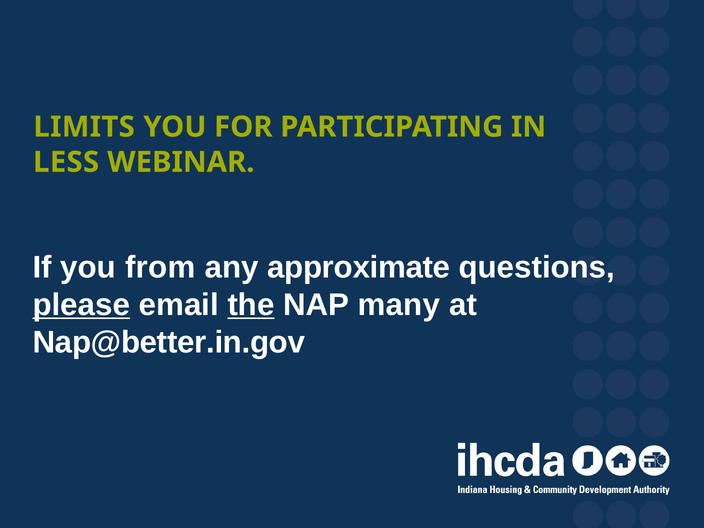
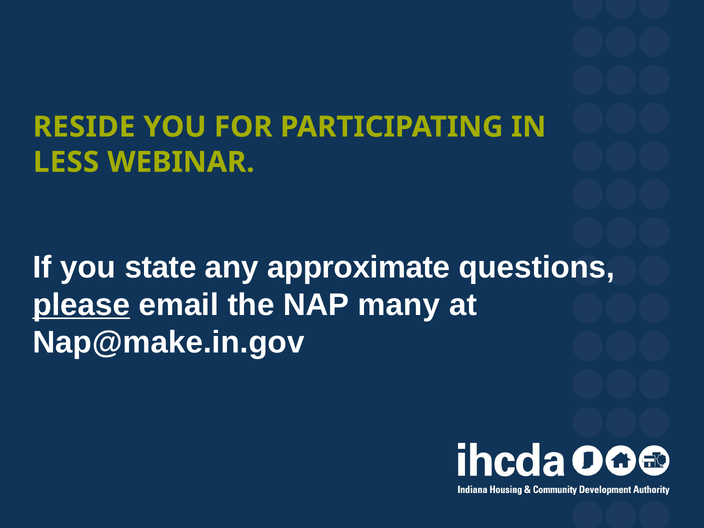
LIMITS: LIMITS -> RESIDE
from: from -> state
the underline: present -> none
Nap@better.in.gov: Nap@better.in.gov -> Nap@make.in.gov
